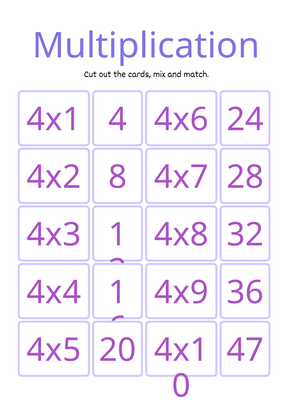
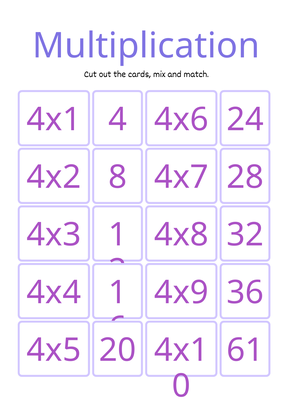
47: 47 -> 61
